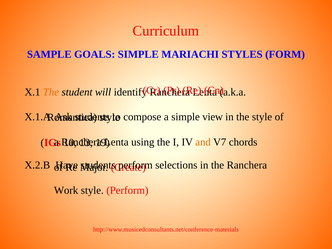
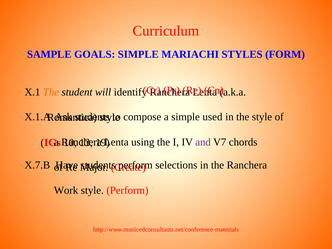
view: view -> used
and colour: orange -> purple
X.2.B: X.2.B -> X.7.B
